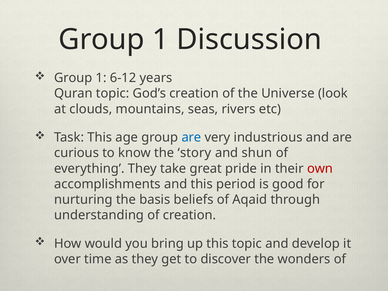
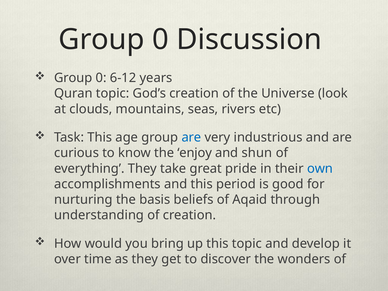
1 at (160, 40): 1 -> 0
1 at (101, 78): 1 -> 0
story: story -> enjoy
own colour: red -> blue
